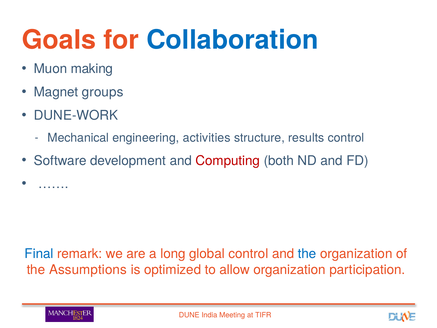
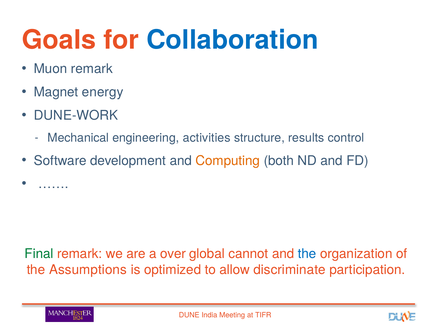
Muon making: making -> remark
groups: groups -> energy
Computing colour: red -> orange
Final colour: blue -> green
long: long -> over
global control: control -> cannot
allow organization: organization -> discriminate
